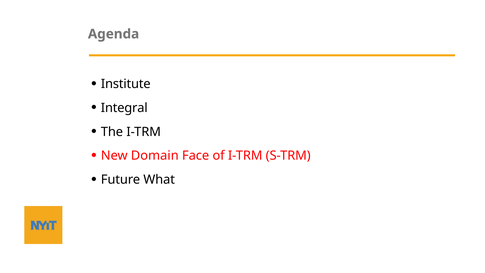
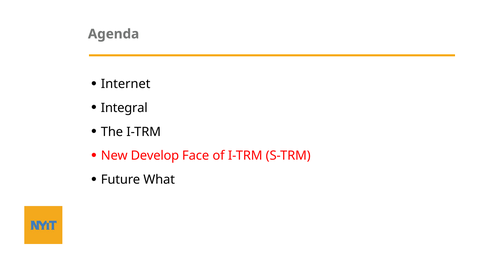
Institute: Institute -> Internet
Domain: Domain -> Develop
